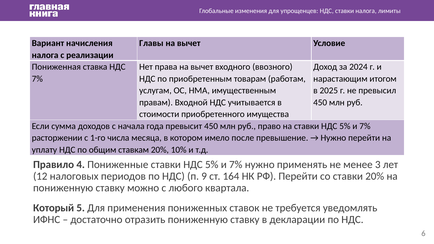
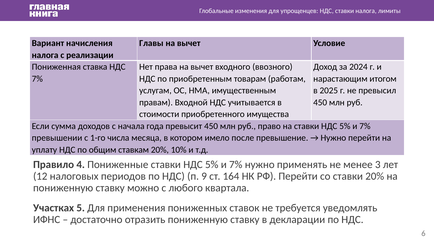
расторжении: расторжении -> превышении
Который: Который -> Участках
